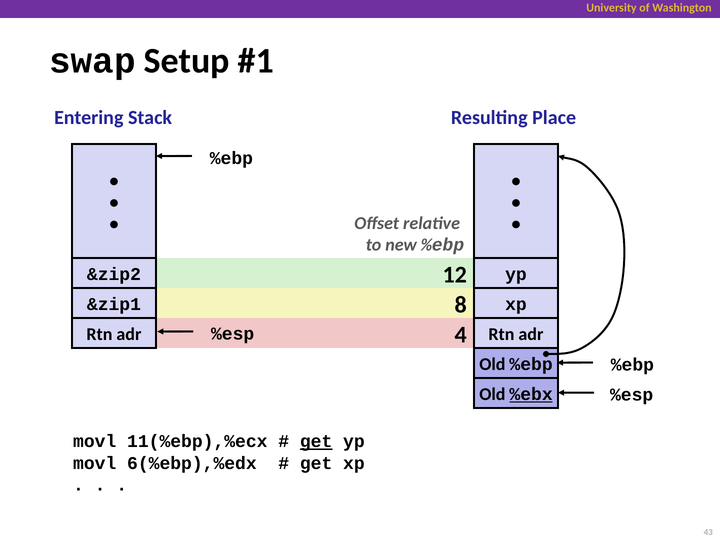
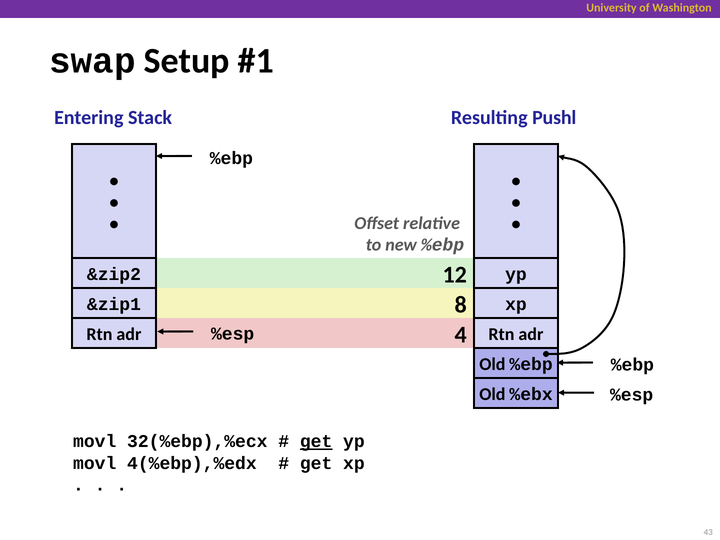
Place: Place -> Pushl
%ebx underline: present -> none
11(%ebp),%ecx: 11(%ebp),%ecx -> 32(%ebp),%ecx
6(%ebp),%edx: 6(%ebp),%edx -> 4(%ebp),%edx
